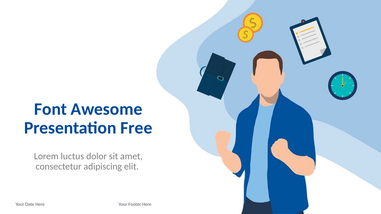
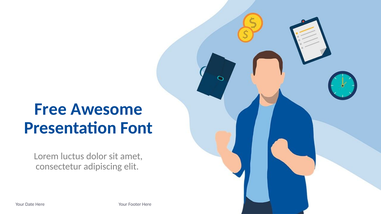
Font: Font -> Free
Free: Free -> Font
